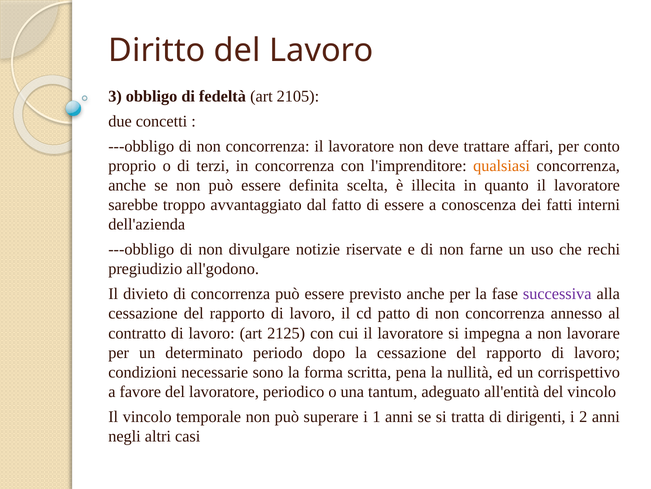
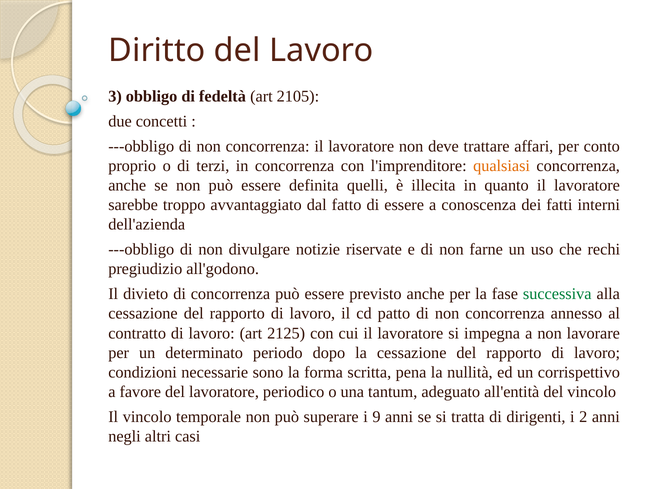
scelta: scelta -> quelli
successiva colour: purple -> green
1: 1 -> 9
